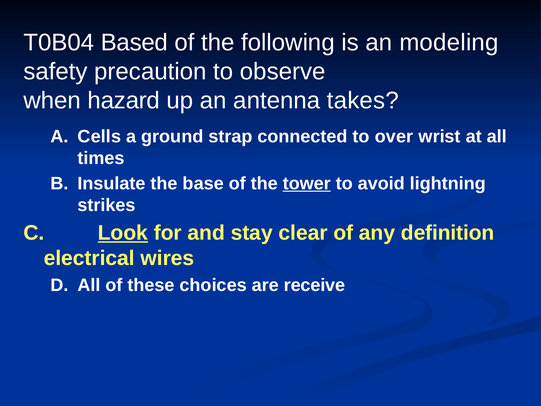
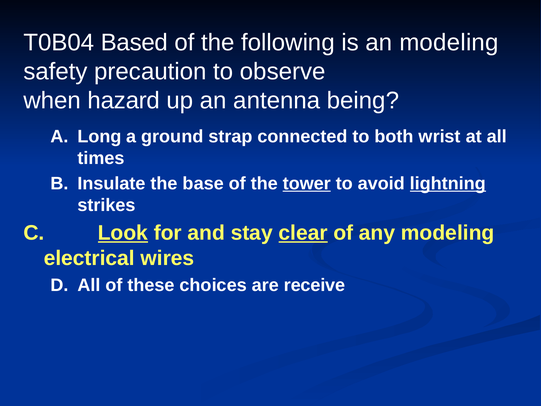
takes: takes -> being
Cells: Cells -> Long
over: over -> both
lightning underline: none -> present
clear underline: none -> present
any definition: definition -> modeling
